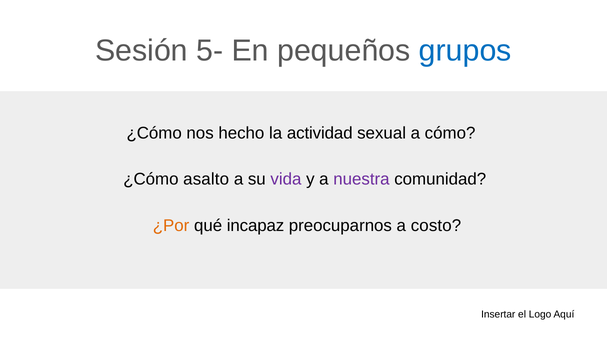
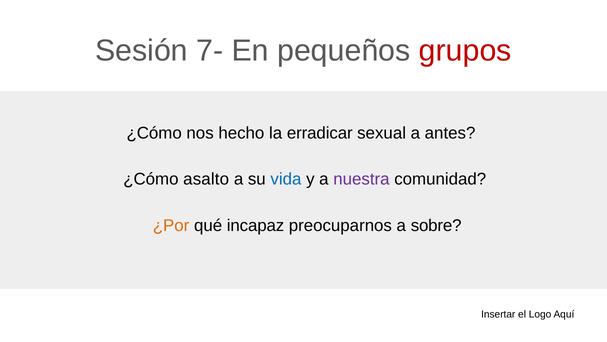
5-: 5- -> 7-
grupos colour: blue -> red
actividad: actividad -> erradicar
cómo: cómo -> antes
vida colour: purple -> blue
costo: costo -> sobre
